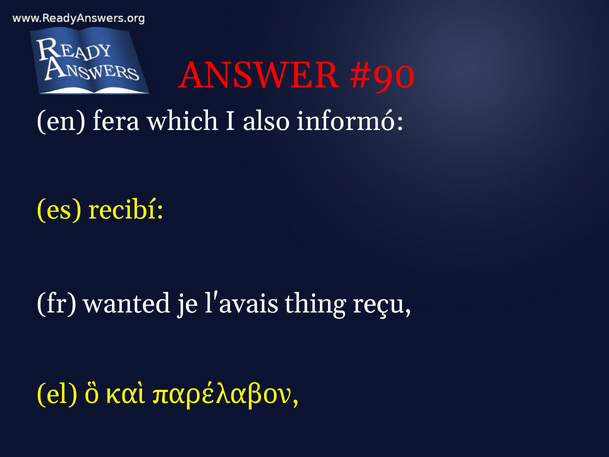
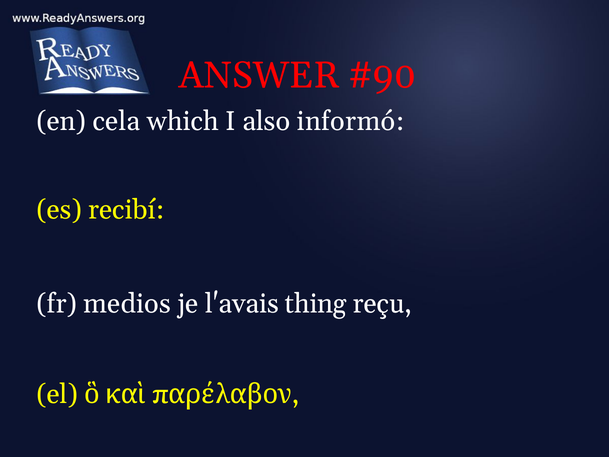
fera: fera -> cela
wanted: wanted -> medios
